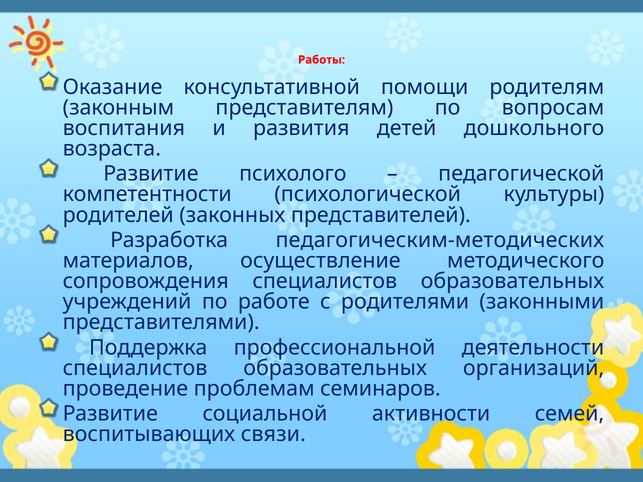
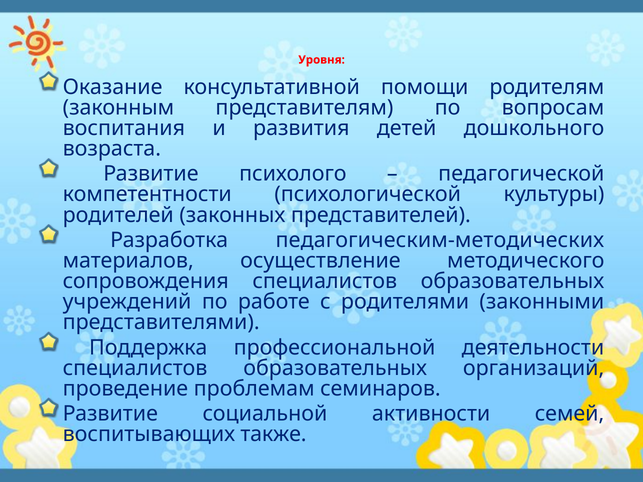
Работы: Работы -> Уровня
связи: связи -> также
